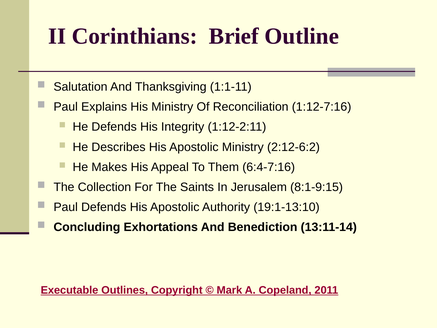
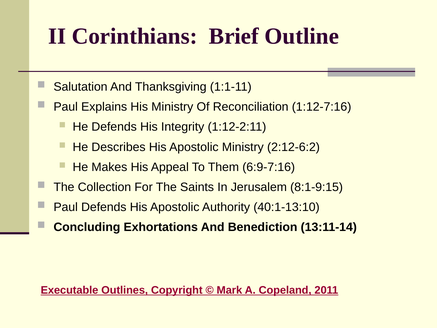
6:4-7:16: 6:4-7:16 -> 6:9-7:16
19:1-13:10: 19:1-13:10 -> 40:1-13:10
